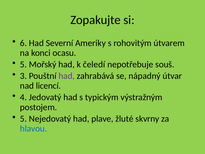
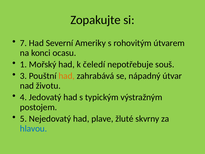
6: 6 -> 7
5 at (23, 64): 5 -> 1
had at (67, 76) colour: purple -> orange
licencí: licencí -> životu
